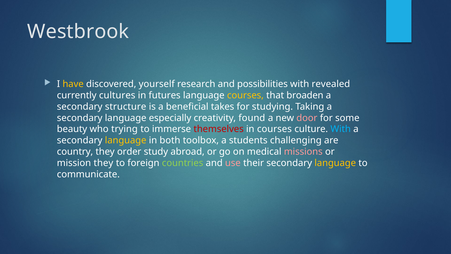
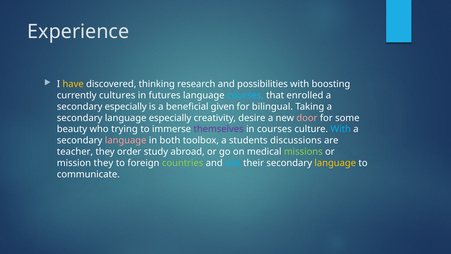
Westbrook: Westbrook -> Experience
yourself: yourself -> thinking
revealed: revealed -> boosting
courses at (245, 95) colour: yellow -> light blue
broaden: broaden -> enrolled
secondary structure: structure -> especially
takes: takes -> given
studying: studying -> bilingual
found: found -> desire
themselves colour: red -> purple
language at (126, 140) colour: yellow -> pink
challenging: challenging -> discussions
country: country -> teacher
missions colour: pink -> light green
use colour: pink -> light blue
